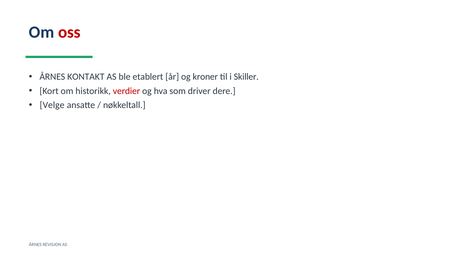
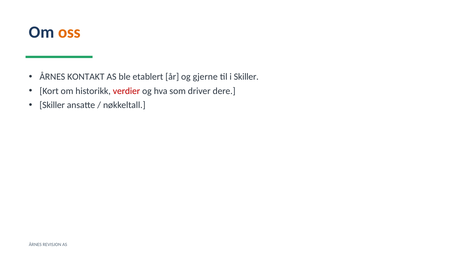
oss colour: red -> orange
kroner: kroner -> gjerne
Velge at (52, 105): Velge -> Skiller
